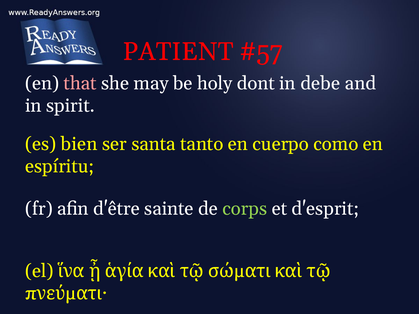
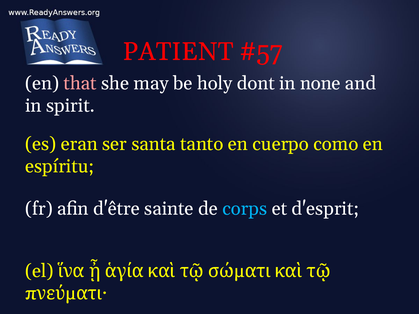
debe: debe -> none
bien: bien -> eran
corps colour: light green -> light blue
